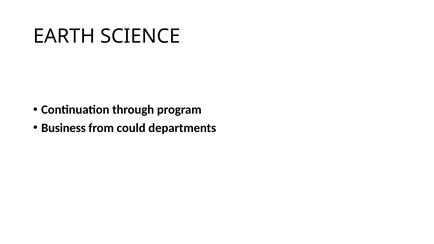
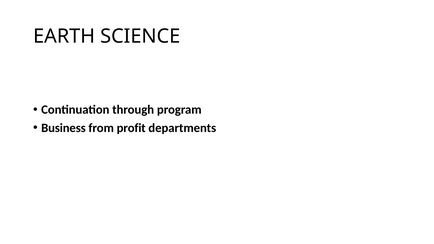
could: could -> profit
